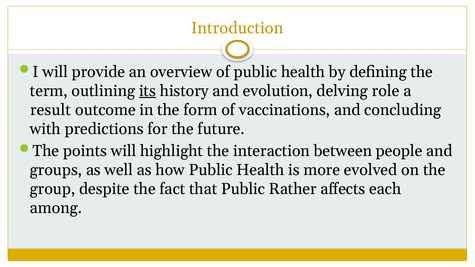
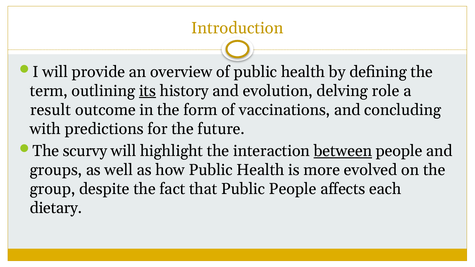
points: points -> scurvy
between underline: none -> present
Public Rather: Rather -> People
among: among -> dietary
